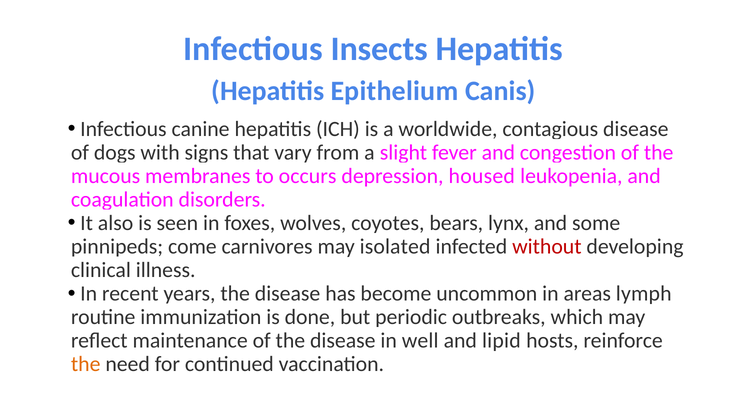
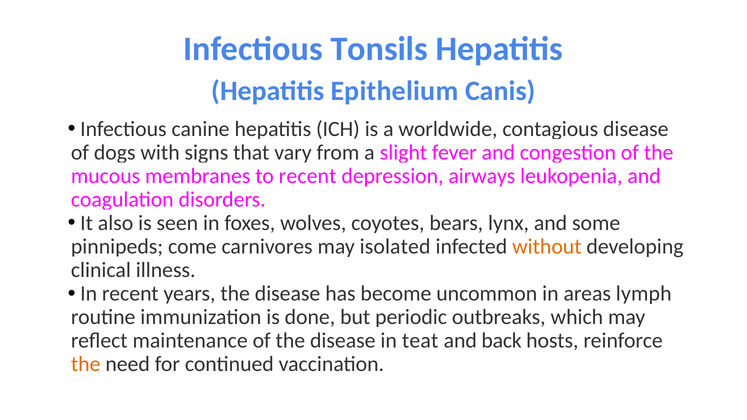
Insects: Insects -> Tonsils
occurs at (308, 176): occurs -> recent
housed: housed -> airways
without colour: red -> orange
well: well -> teat
lipid: lipid -> back
